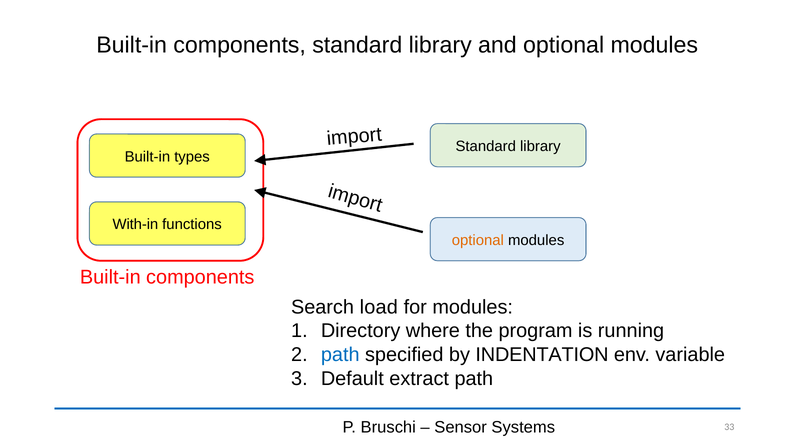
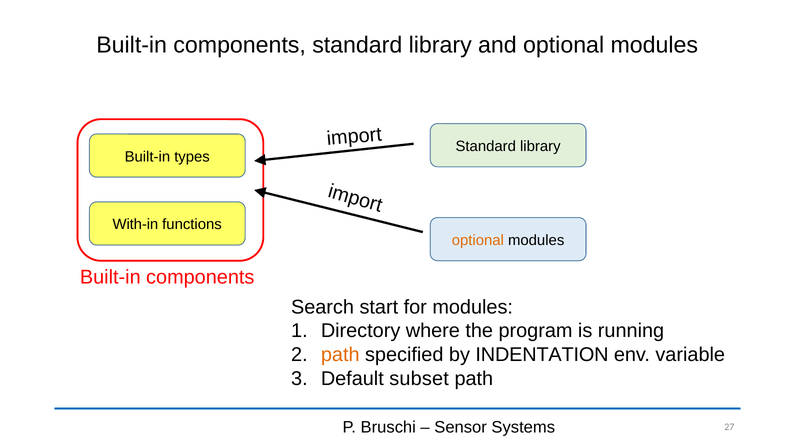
load: load -> start
path at (340, 355) colour: blue -> orange
extract: extract -> subset
33: 33 -> 27
